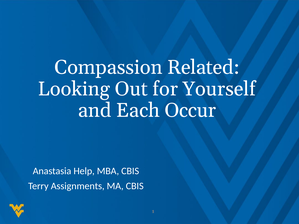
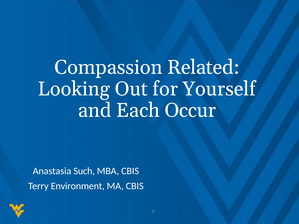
Help: Help -> Such
Assignments: Assignments -> Environment
